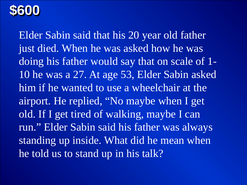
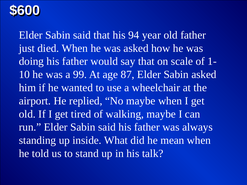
20: 20 -> 94
27: 27 -> 99
53: 53 -> 87
